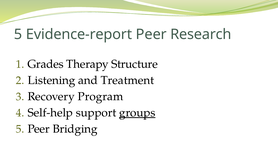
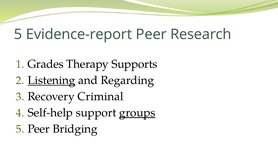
Structure: Structure -> Supports
Listening underline: none -> present
Treatment: Treatment -> Regarding
Program: Program -> Criminal
